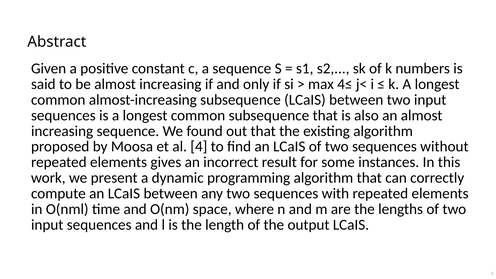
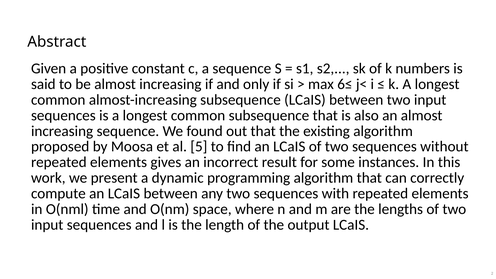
4≤: 4≤ -> 6≤
4: 4 -> 5
